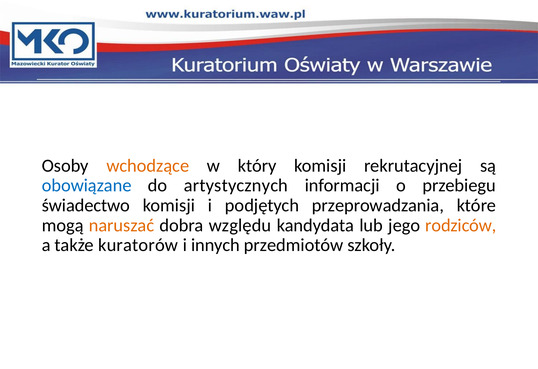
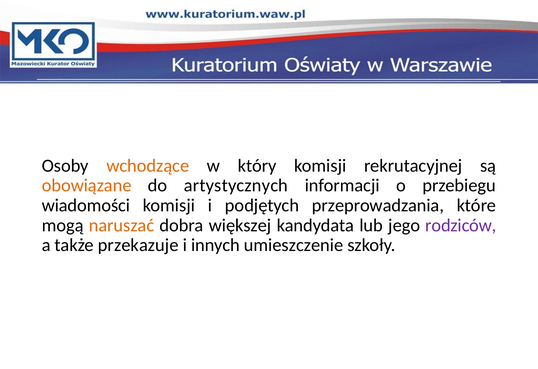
obowiązane colour: blue -> orange
świadectwo: świadectwo -> wiadomości
względu: względu -> większej
rodziców colour: orange -> purple
kuratorów: kuratorów -> przekazuje
przedmiotów: przedmiotów -> umieszczenie
